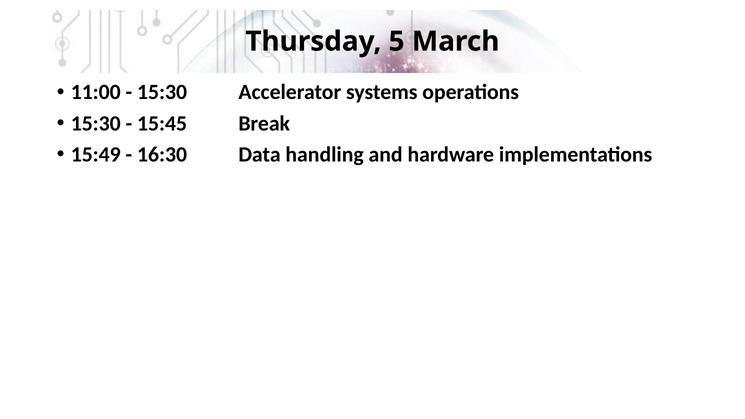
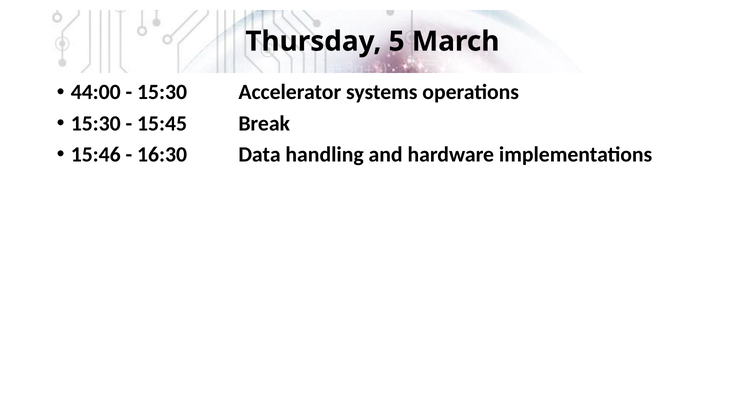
11:00: 11:00 -> 44:00
15:49: 15:49 -> 15:46
